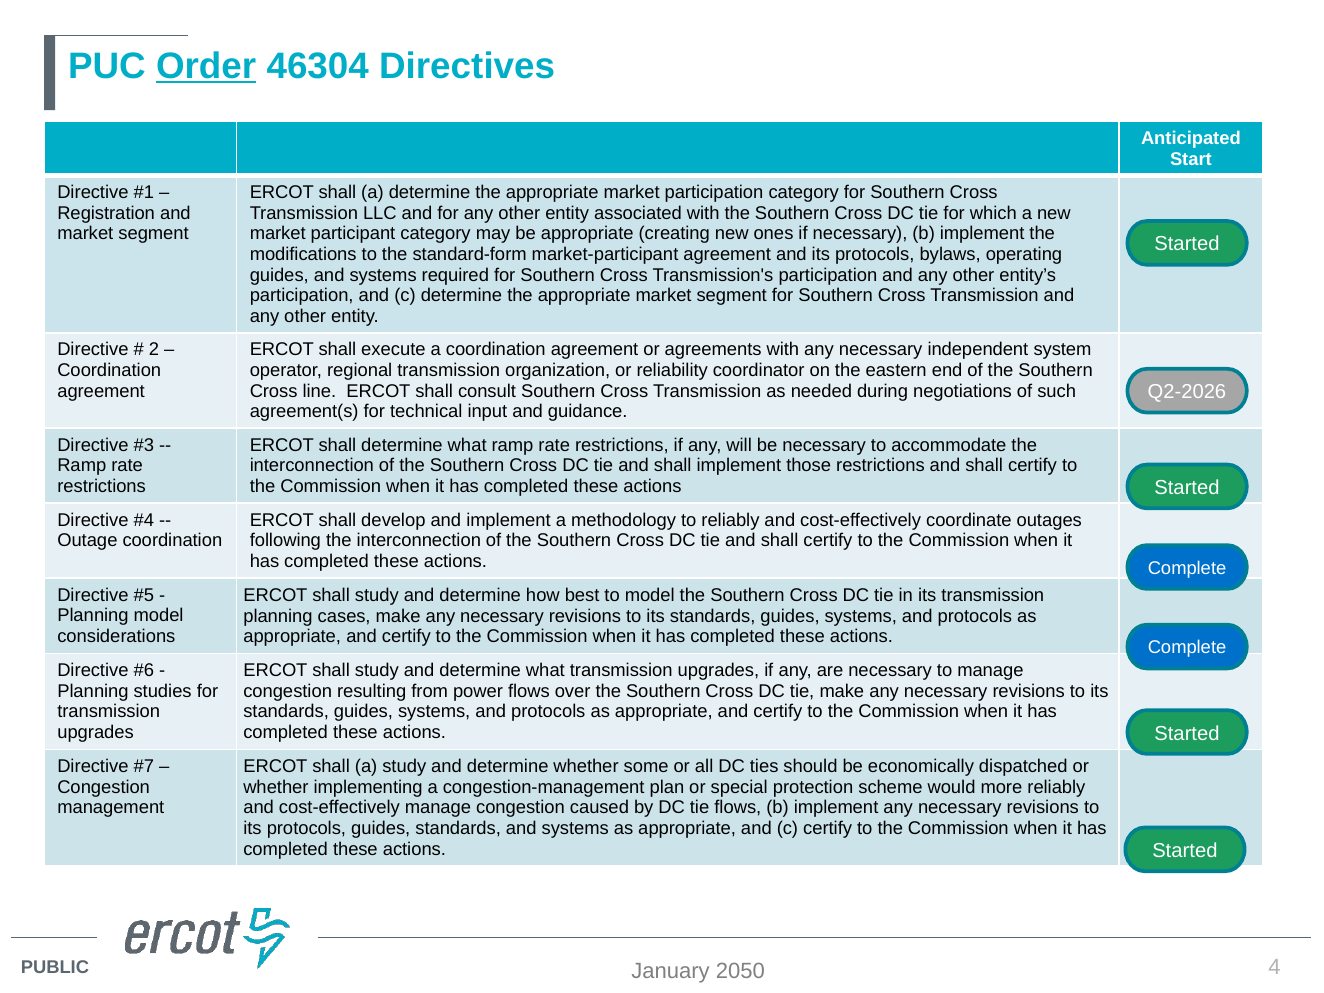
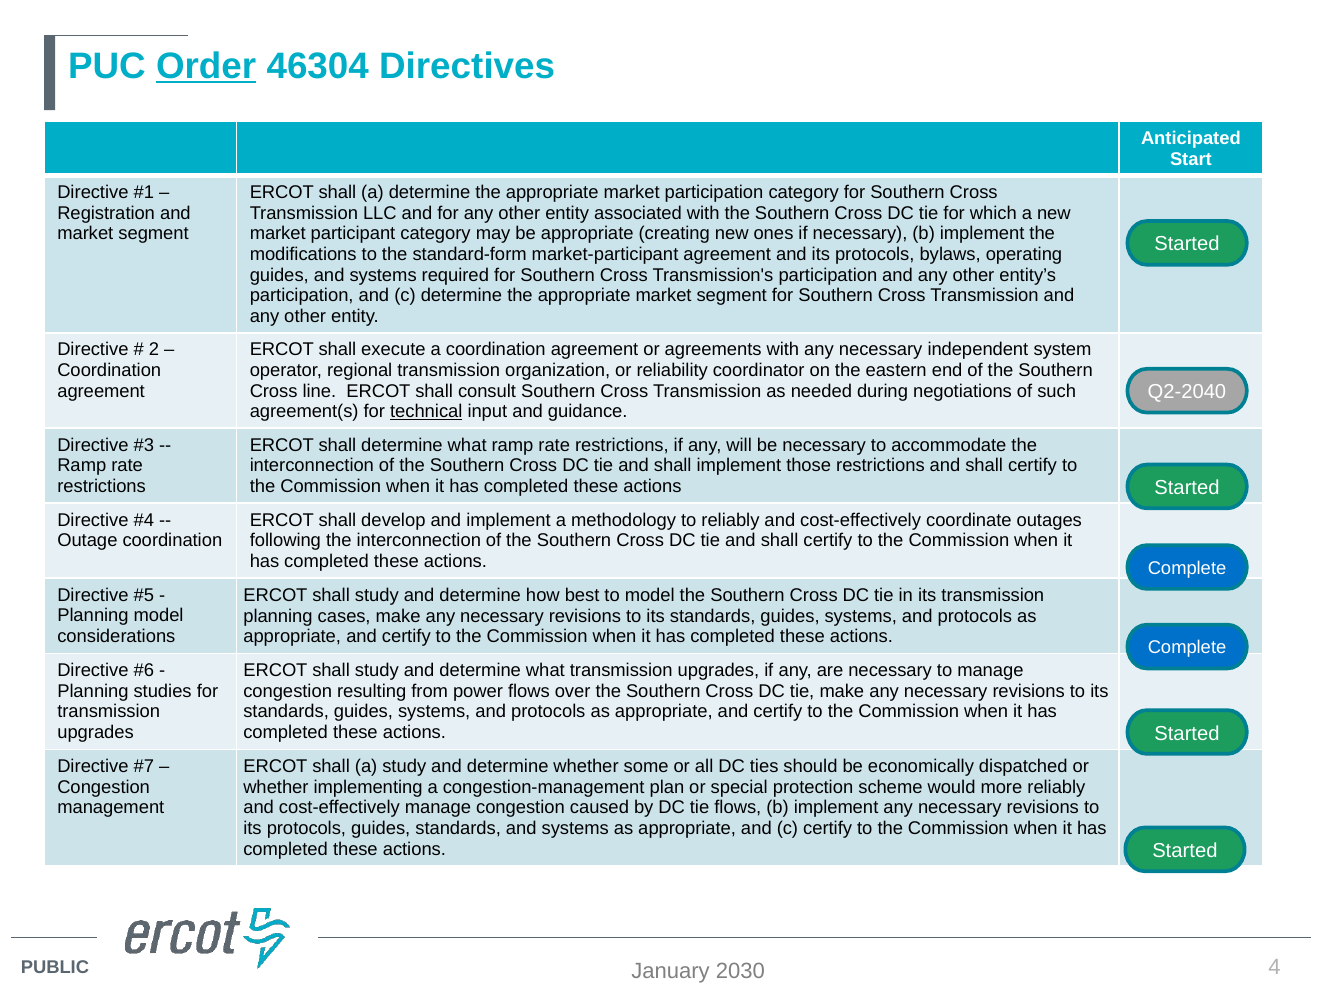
Q2-2026: Q2-2026 -> Q2-2040
technical underline: none -> present
2050: 2050 -> 2030
